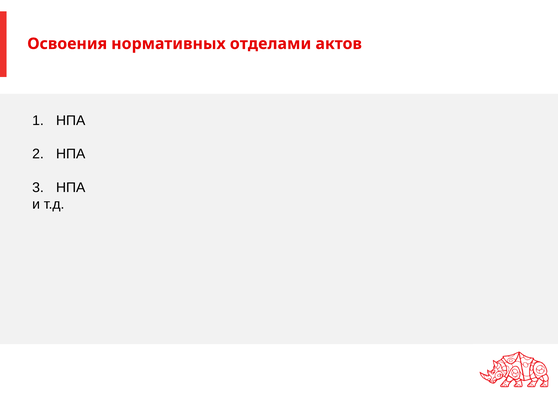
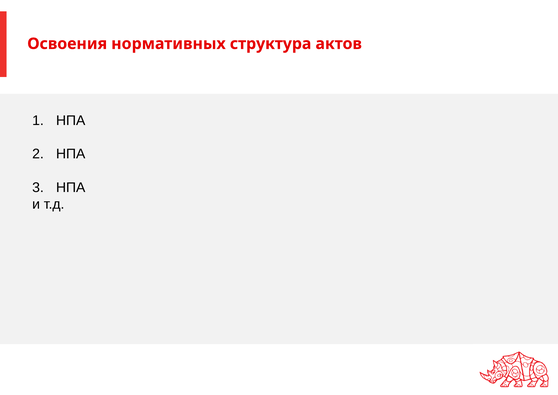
отделами: отделами -> структура
